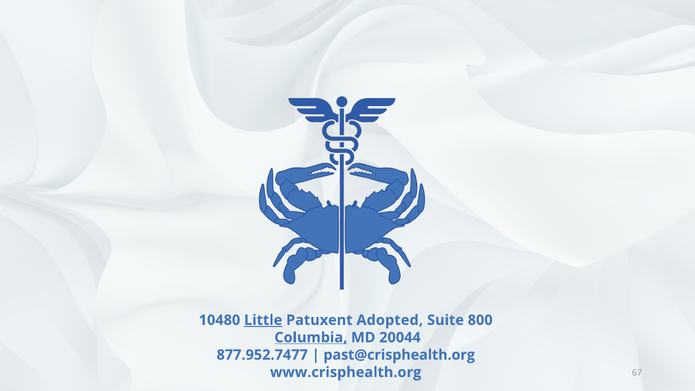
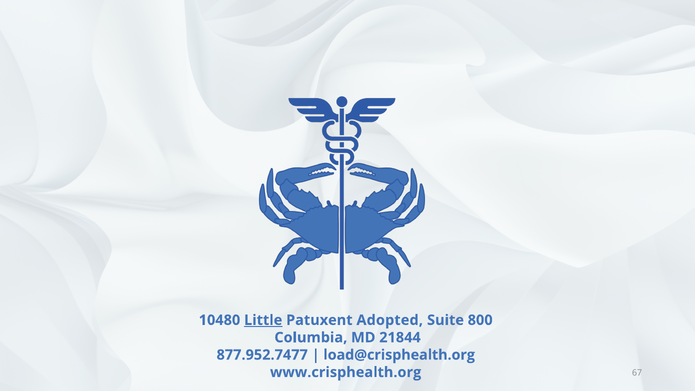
Columbia underline: present -> none
20044: 20044 -> 21844
past@crisphealth.org: past@crisphealth.org -> load@crisphealth.org
